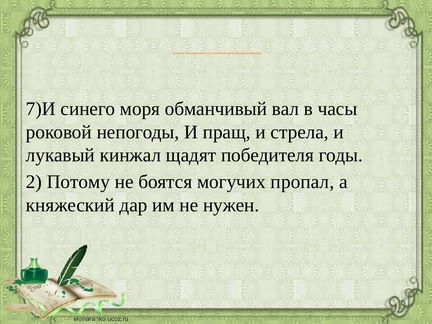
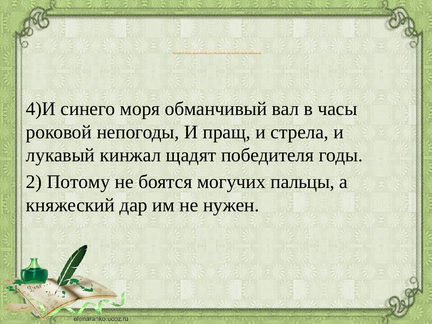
7)И: 7)И -> 4)И
пропал: пропал -> пальцы
